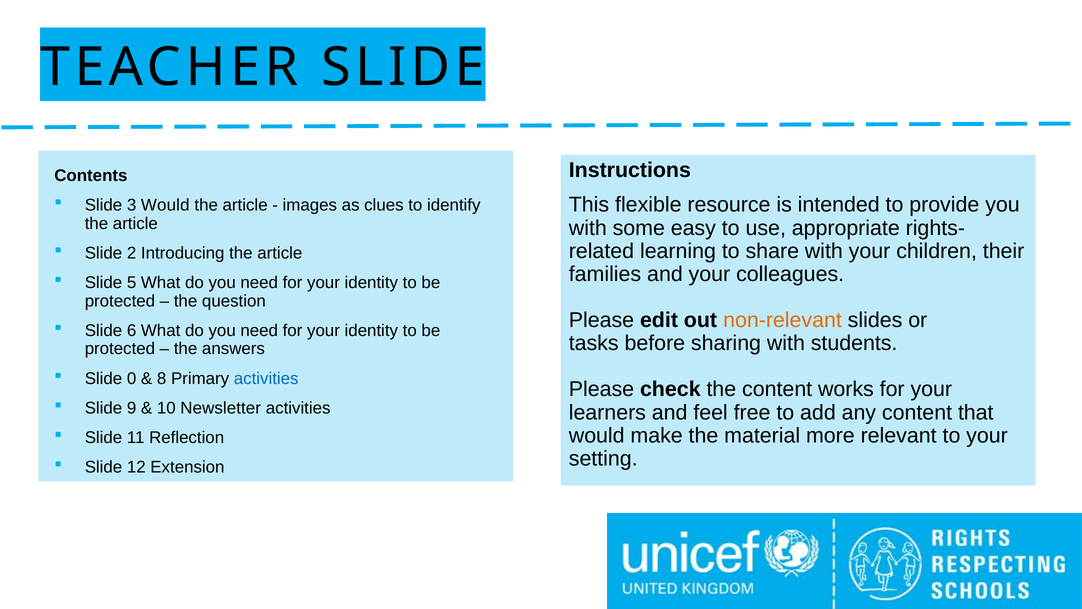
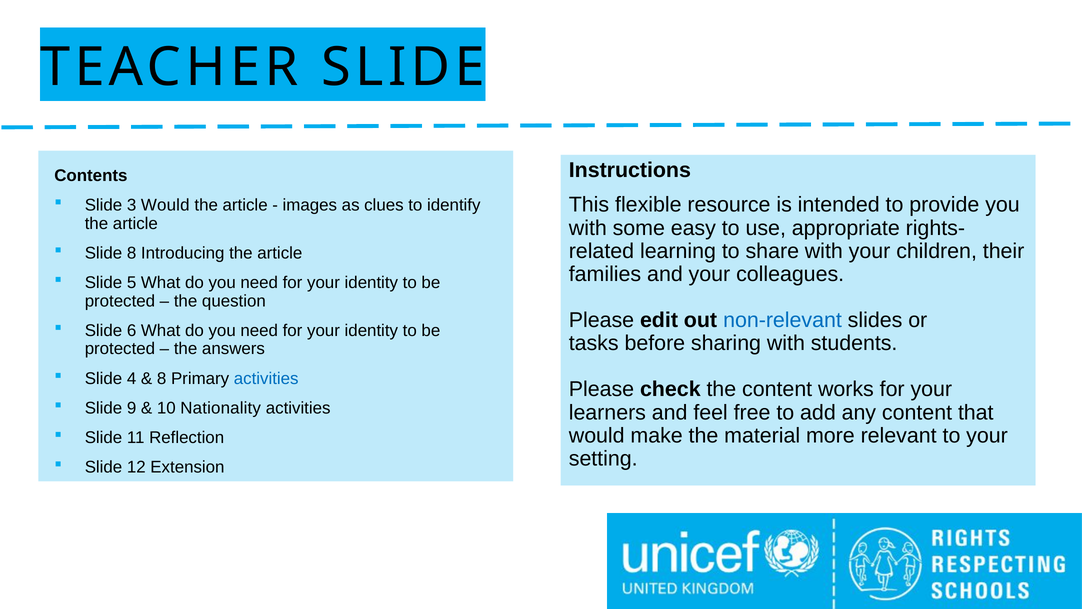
Slide 2: 2 -> 8
non-relevant colour: orange -> blue
0: 0 -> 4
Newsletter: Newsletter -> Nationality
